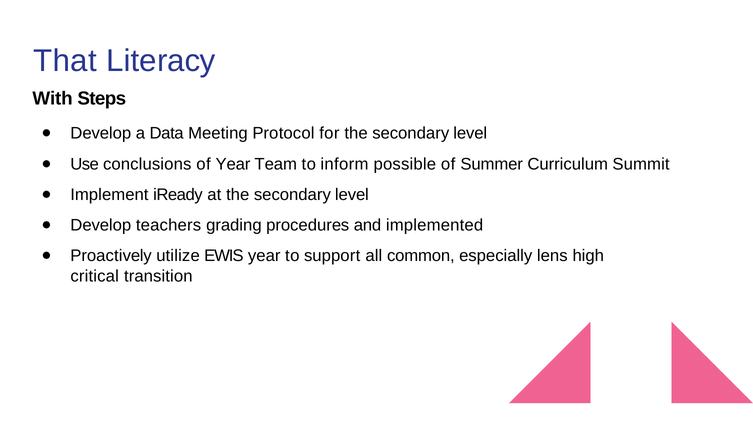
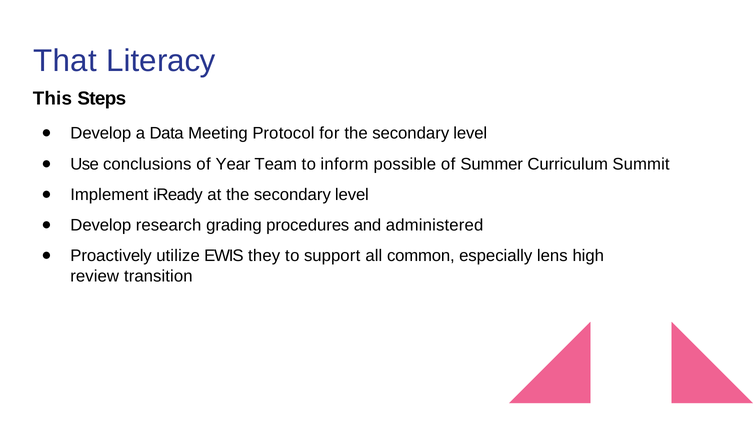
With: With -> This
teachers: teachers -> research
implemented: implemented -> administered
EWIS year: year -> they
critical: critical -> review
